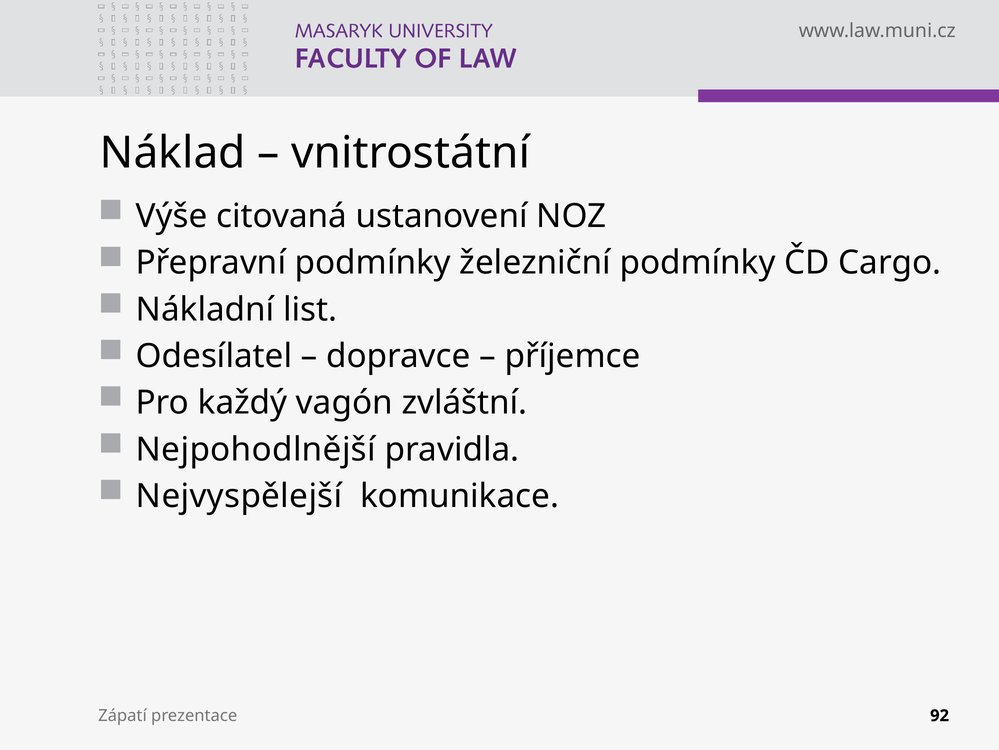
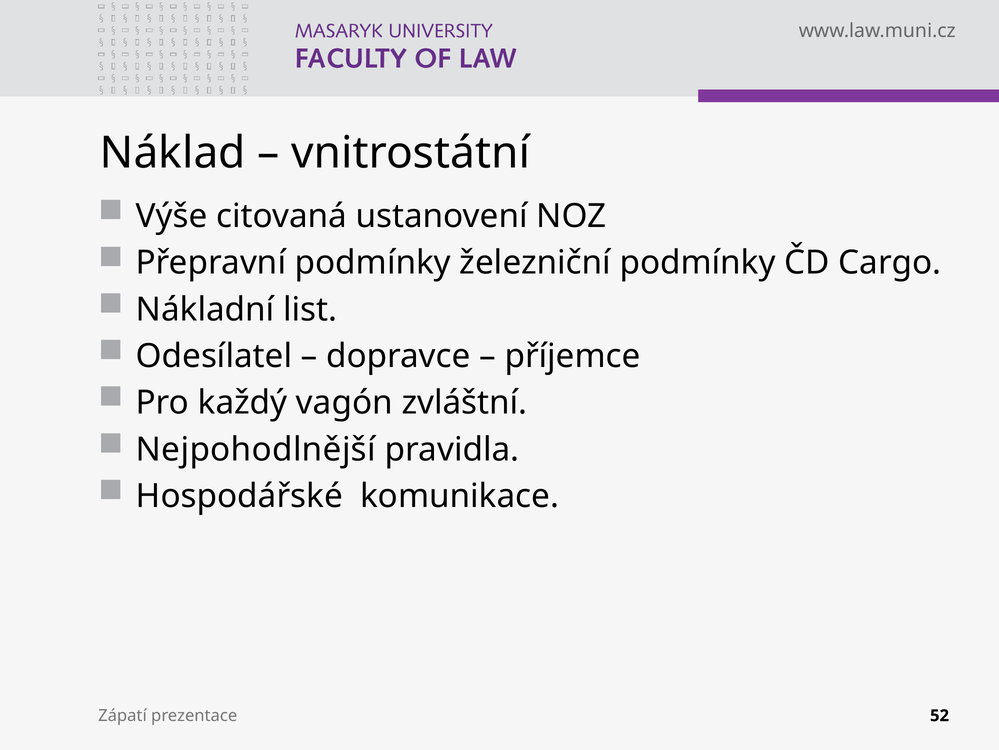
Nejvyspělejší: Nejvyspělejší -> Hospodářské
92: 92 -> 52
